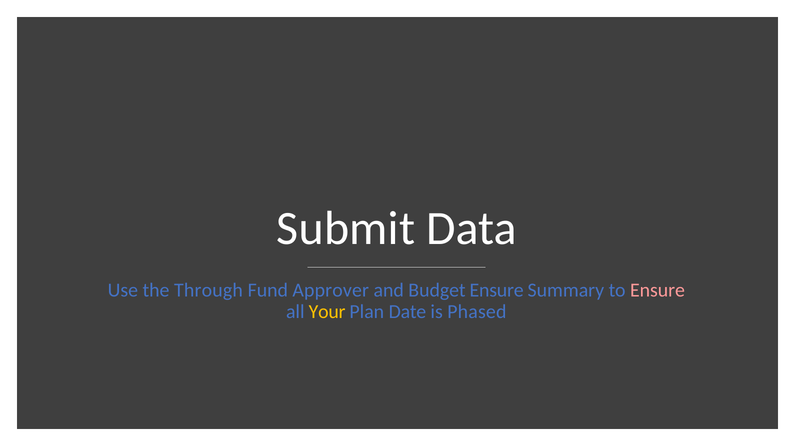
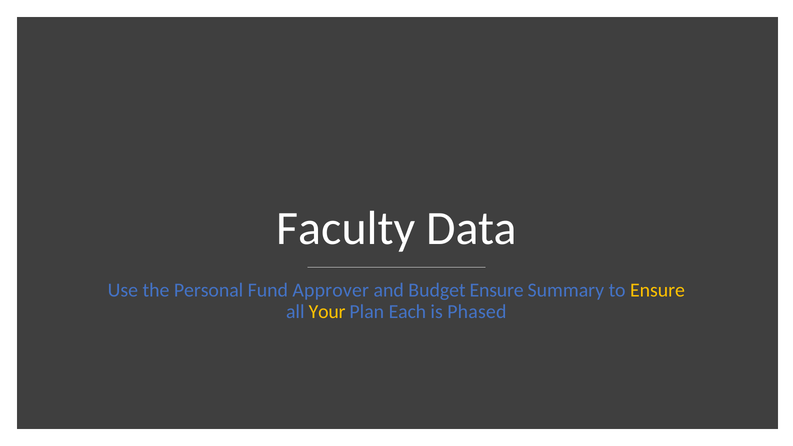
Submit: Submit -> Faculty
Through: Through -> Personal
Ensure at (657, 290) colour: pink -> yellow
Date: Date -> Each
